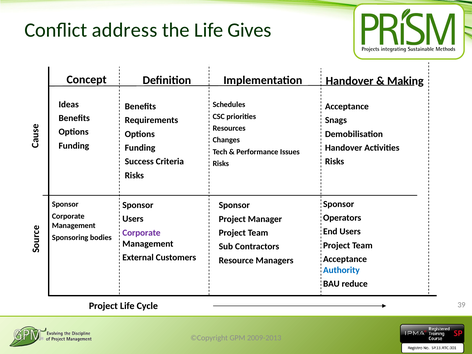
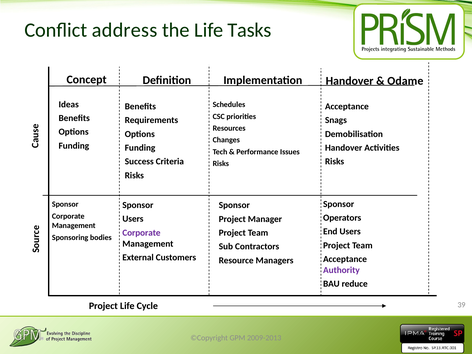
Gives: Gives -> Tasks
Making: Making -> Odame
Authority colour: blue -> purple
